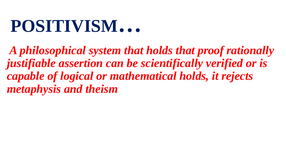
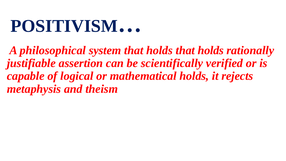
holds that proof: proof -> holds
